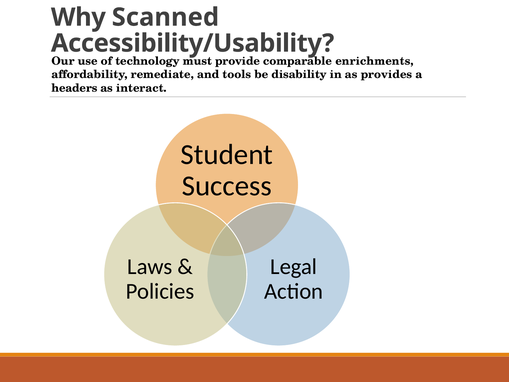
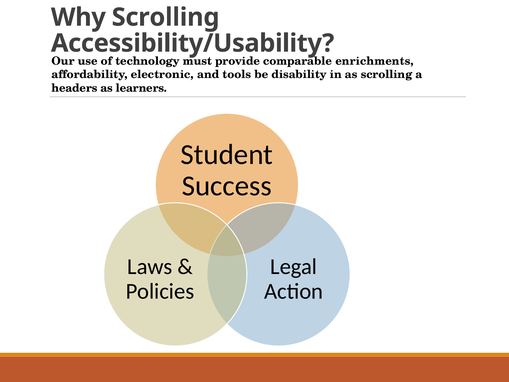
Why Scanned: Scanned -> Scrolling
remediate: remediate -> electronic
as provides: provides -> scrolling
interact: interact -> learners
